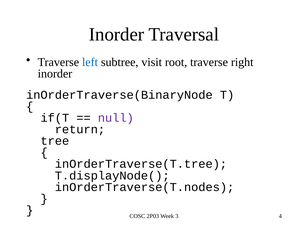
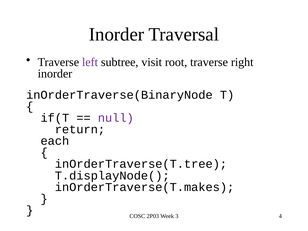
left colour: blue -> purple
tree: tree -> each
inOrderTraverse(T.nodes: inOrderTraverse(T.nodes -> inOrderTraverse(T.makes
